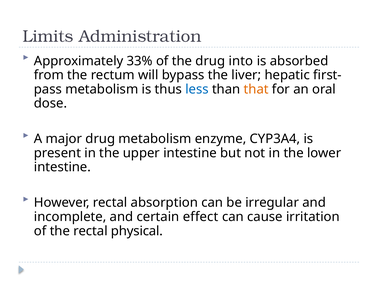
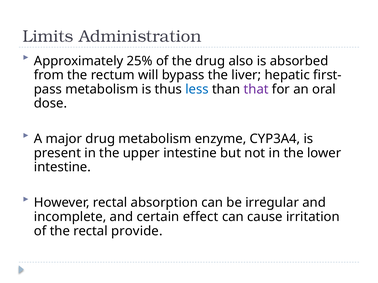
33%: 33% -> 25%
into: into -> also
that colour: orange -> purple
physical: physical -> provide
